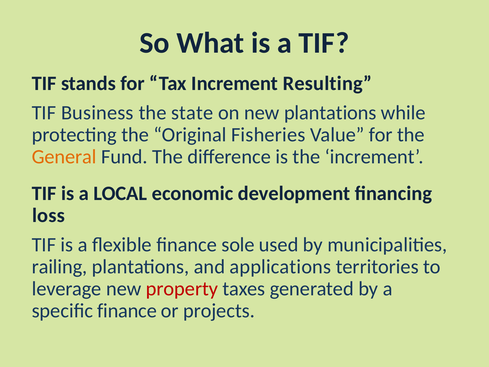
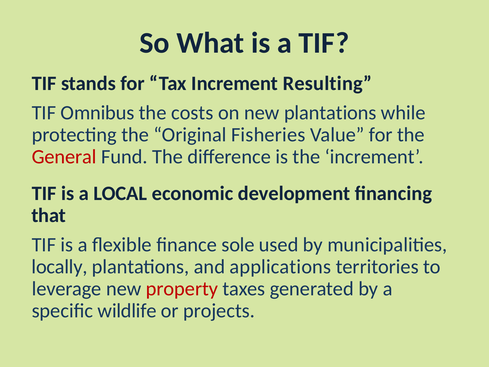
Business: Business -> Omnibus
state: state -> costs
General colour: orange -> red
loss: loss -> that
railing: railing -> locally
specific finance: finance -> wildlife
